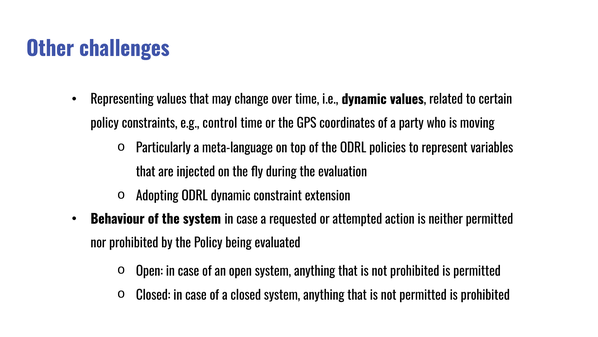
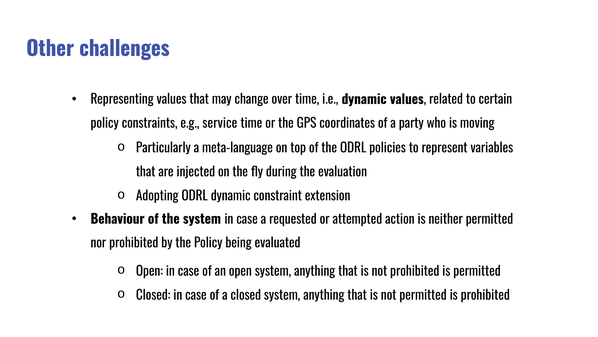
control: control -> service
